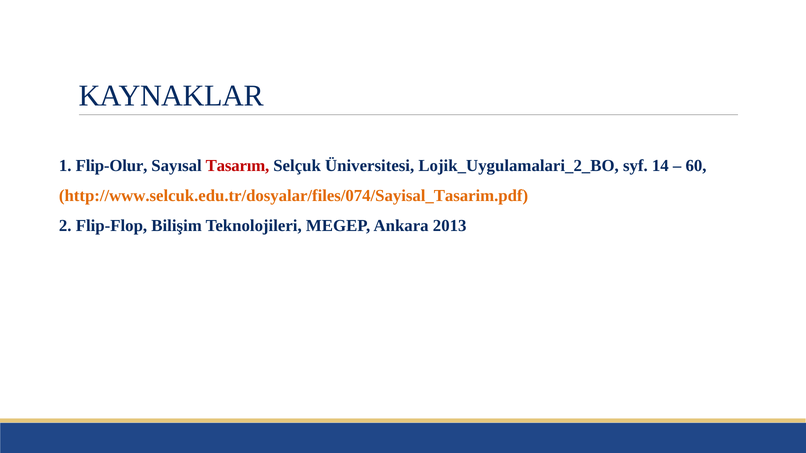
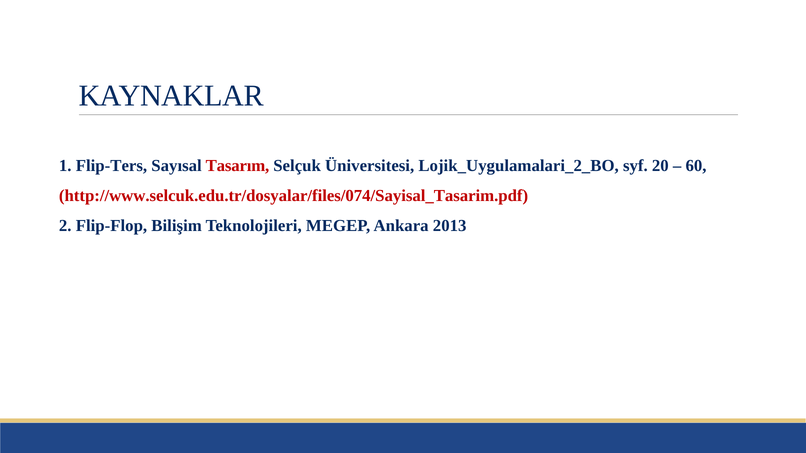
Flip-Olur: Flip-Olur -> Flip-Ters
14: 14 -> 20
http://www.selcuk.edu.tr/dosyalar/files/074/Sayisal_Tasarim.pdf colour: orange -> red
